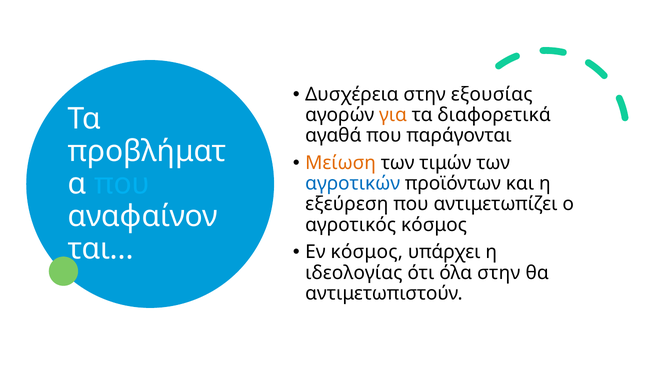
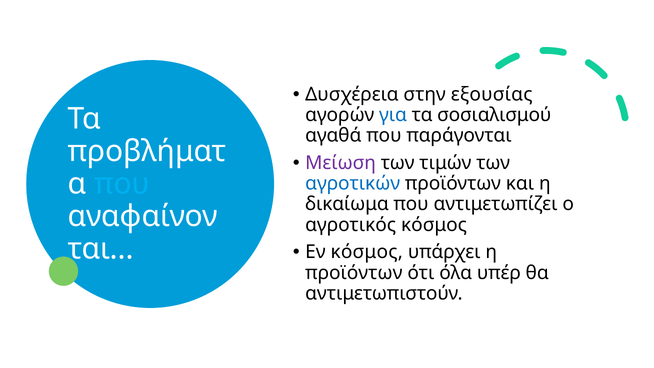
για colour: orange -> blue
διαφορετικά: διαφορετικά -> σοσιαλισμού
Μείωση colour: orange -> purple
εξεύρεση: εξεύρεση -> δικαίωμα
ιδεολογίας at (354, 273): ιδεολογίας -> προϊόντων
όλα στην: στην -> υπέρ
